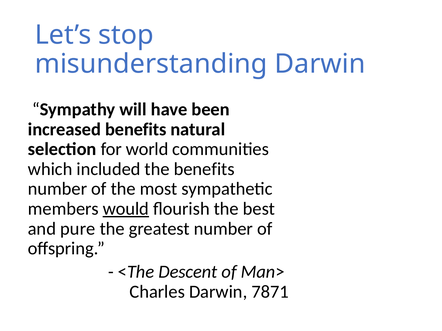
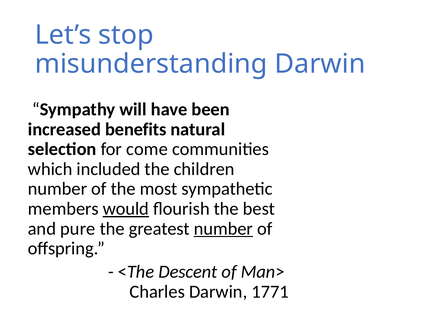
world: world -> come
the benefits: benefits -> children
number at (223, 229) underline: none -> present
7871: 7871 -> 1771
